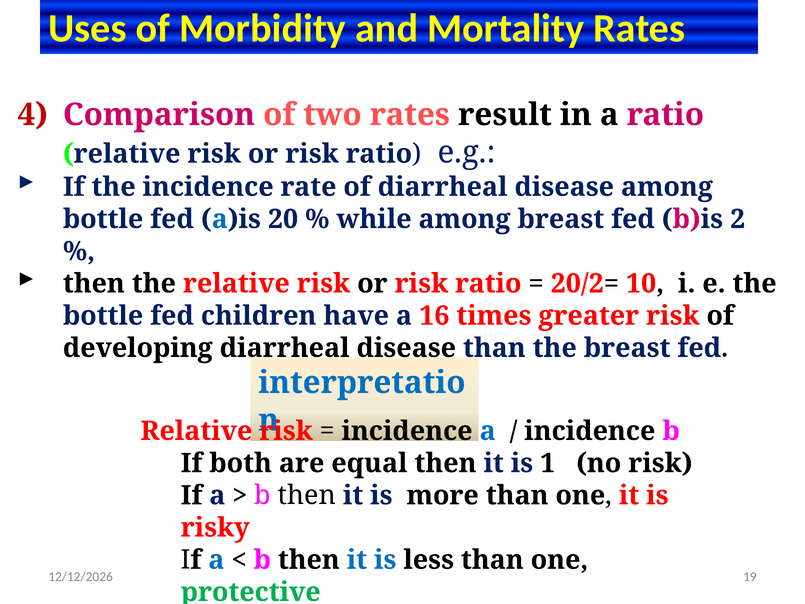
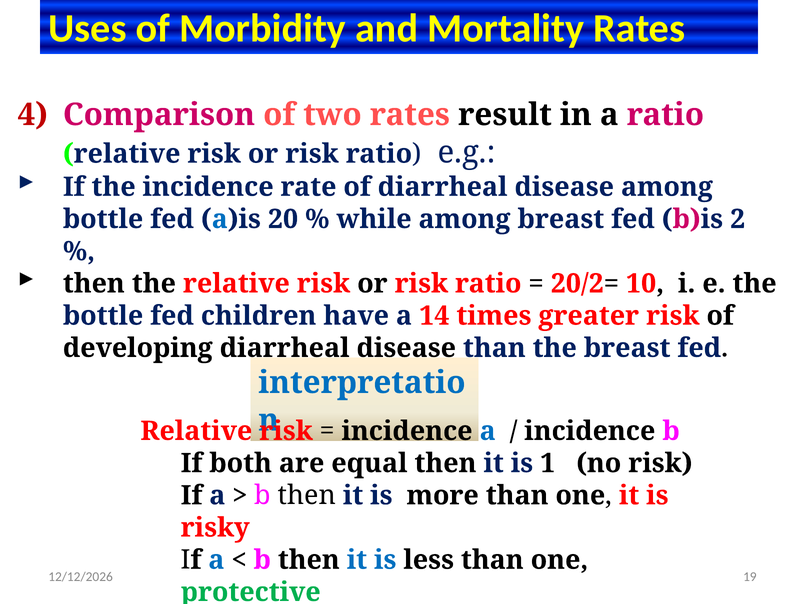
16: 16 -> 14
